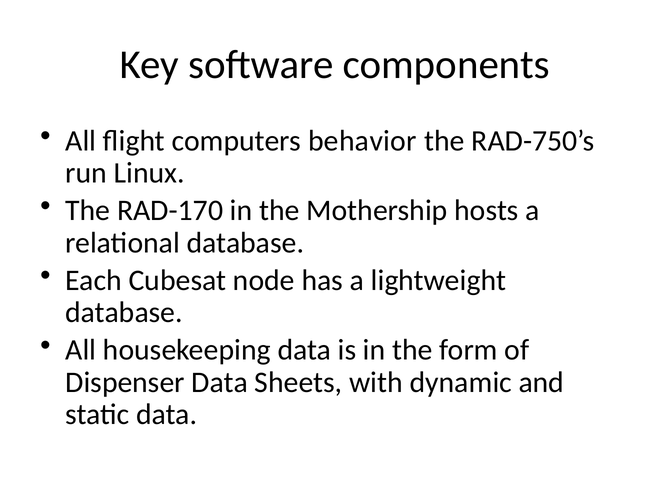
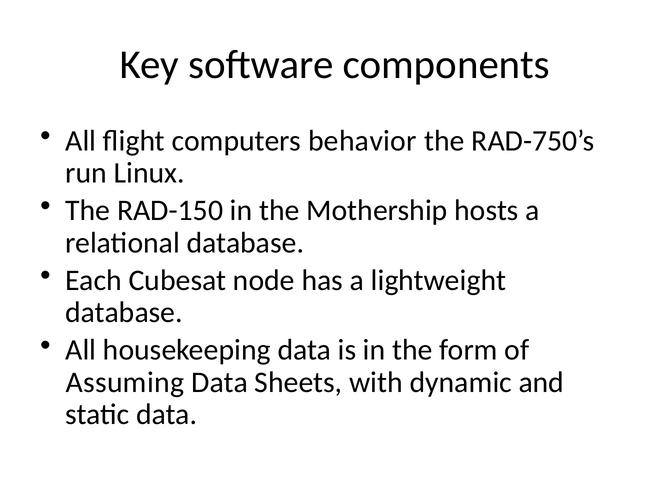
RAD-170: RAD-170 -> RAD-150
Dispenser: Dispenser -> Assuming
